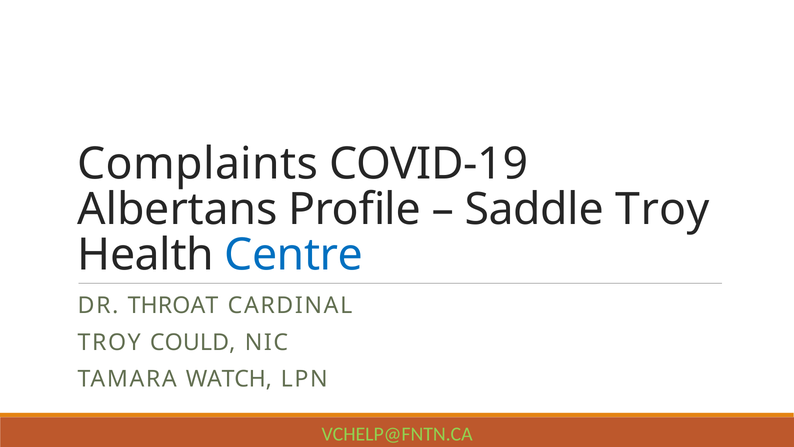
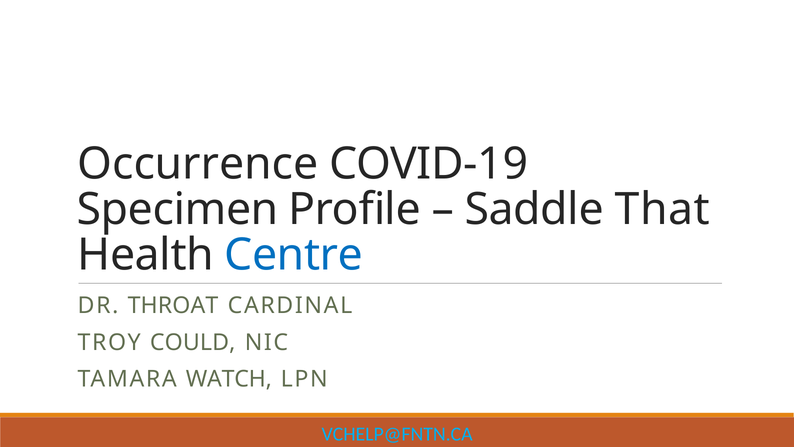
Complaints: Complaints -> Occurrence
Albertans: Albertans -> Specimen
Saddle Troy: Troy -> That
VCHELP@FNTN.CA colour: light green -> light blue
